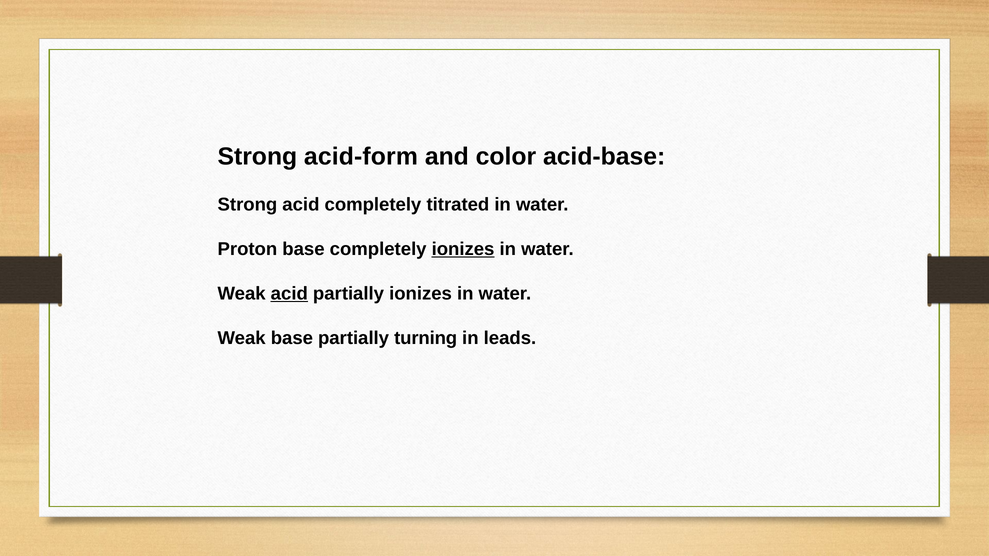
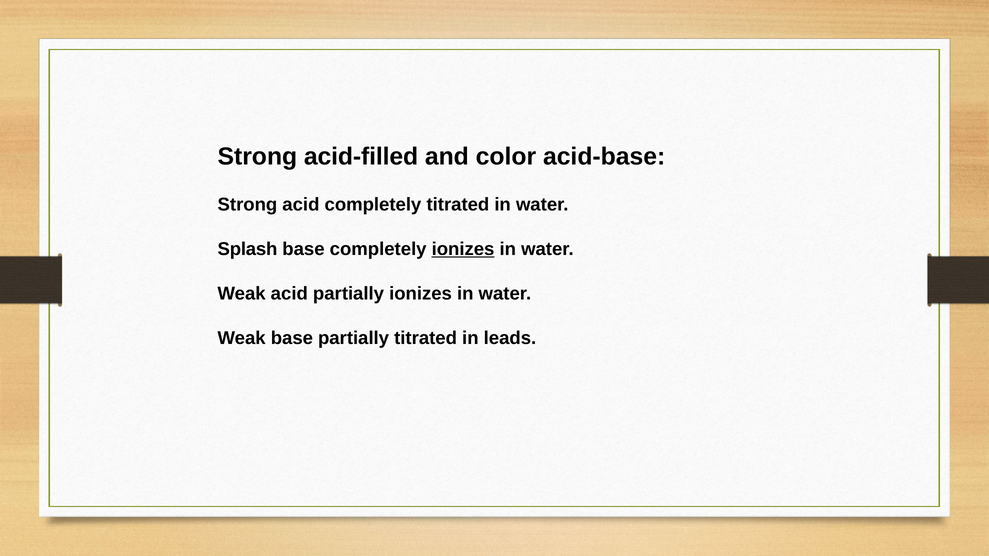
acid-form: acid-form -> acid-filled
Proton: Proton -> Splash
acid at (289, 294) underline: present -> none
partially turning: turning -> titrated
